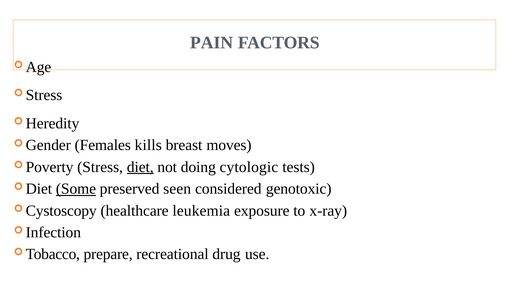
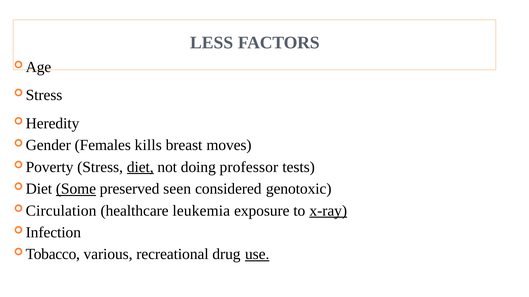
PAIN: PAIN -> LESS
cytologic: cytologic -> professor
Cystoscopy: Cystoscopy -> Circulation
x-ray underline: none -> present
prepare: prepare -> various
use underline: none -> present
